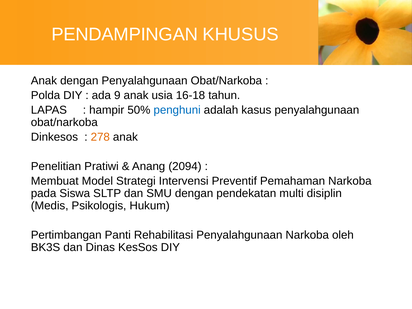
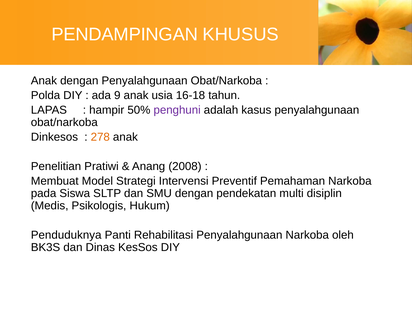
penghuni colour: blue -> purple
2094: 2094 -> 2008
Pertimbangan: Pertimbangan -> Penduduknya
